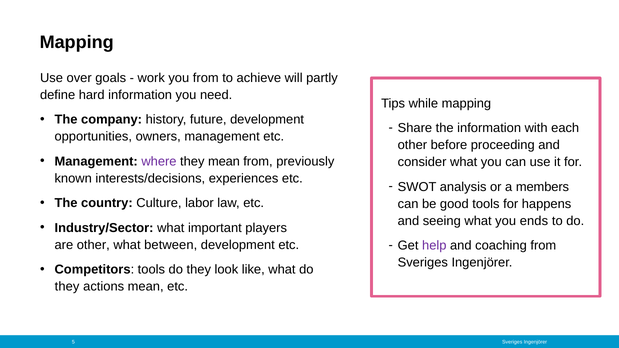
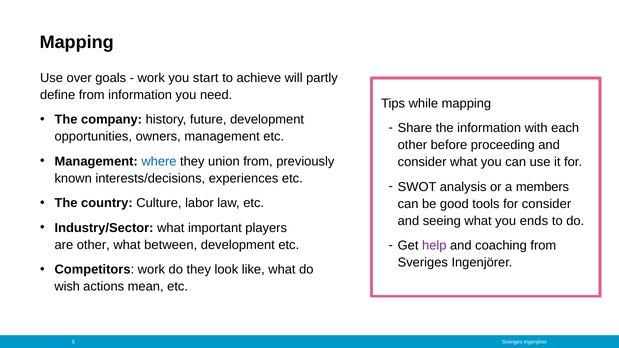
you from: from -> start
define hard: hard -> from
where colour: purple -> blue
they mean: mean -> union
for happens: happens -> consider
Competitors tools: tools -> work
they at (67, 287): they -> wish
